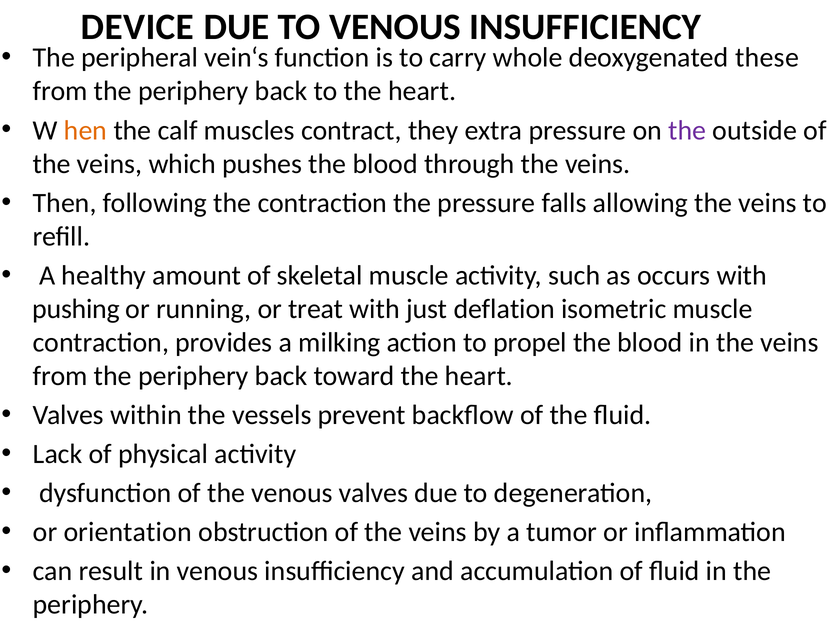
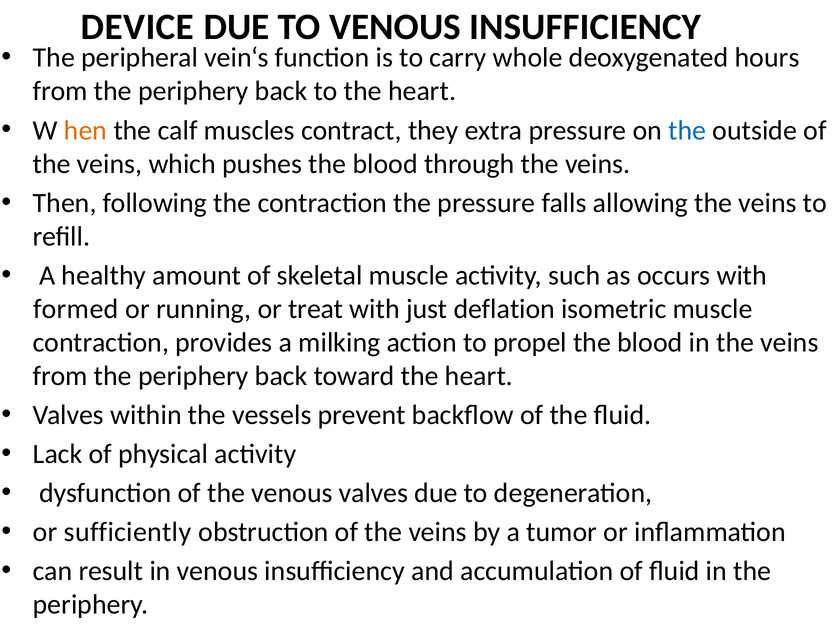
these: these -> hours
the at (687, 130) colour: purple -> blue
pushing: pushing -> formed
orientation: orientation -> sufficiently
